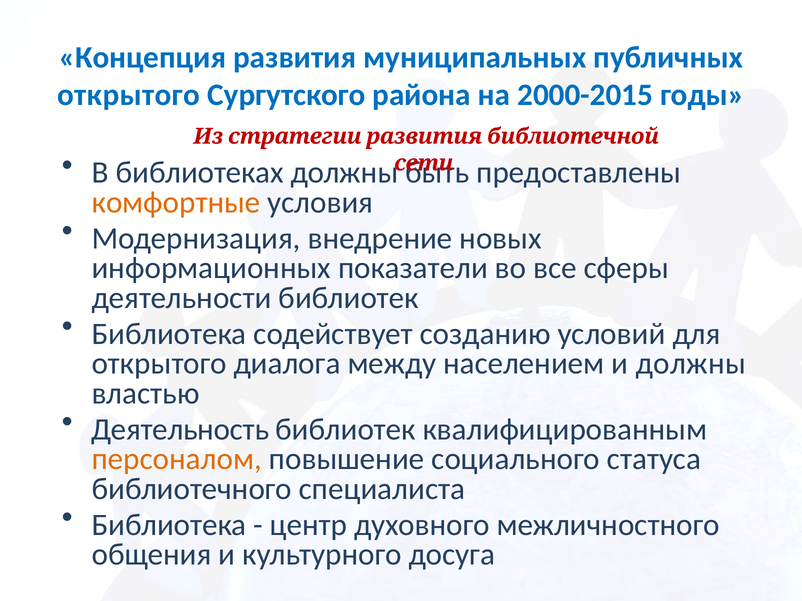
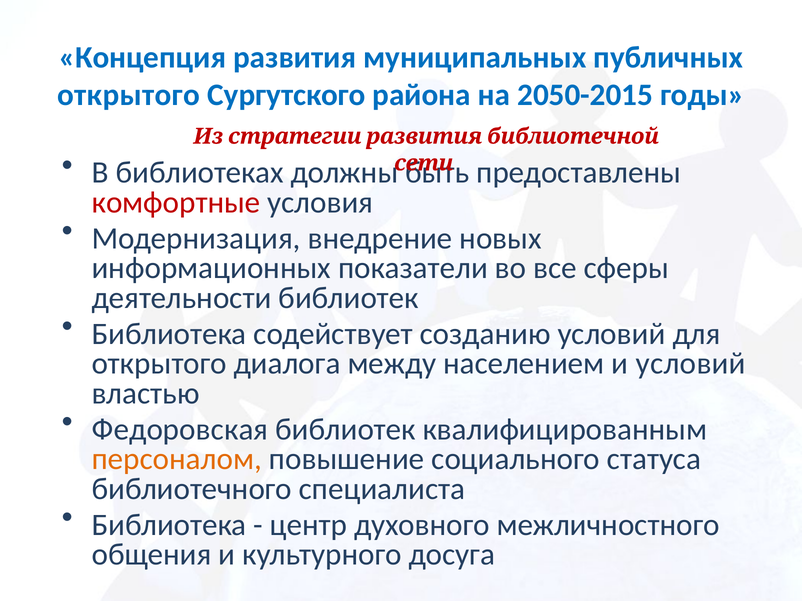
2000-2015: 2000-2015 -> 2050-2015
комфортные colour: orange -> red
и должны: должны -> условий
Деятельность: Деятельность -> Федоровская
